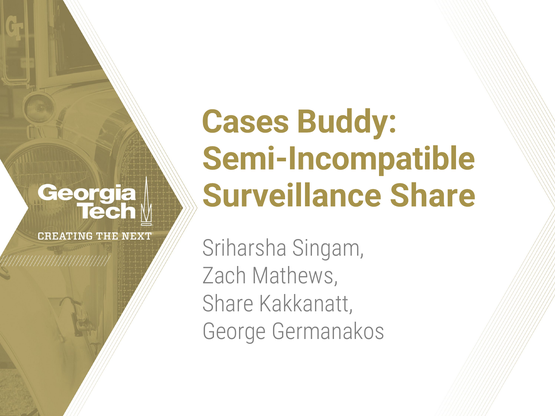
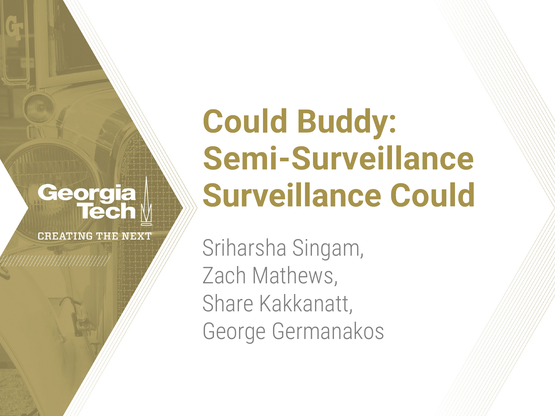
Cases at (245, 122): Cases -> Could
Semi-Incompatible: Semi-Incompatible -> Semi-Surveillance
Surveillance Share: Share -> Could
